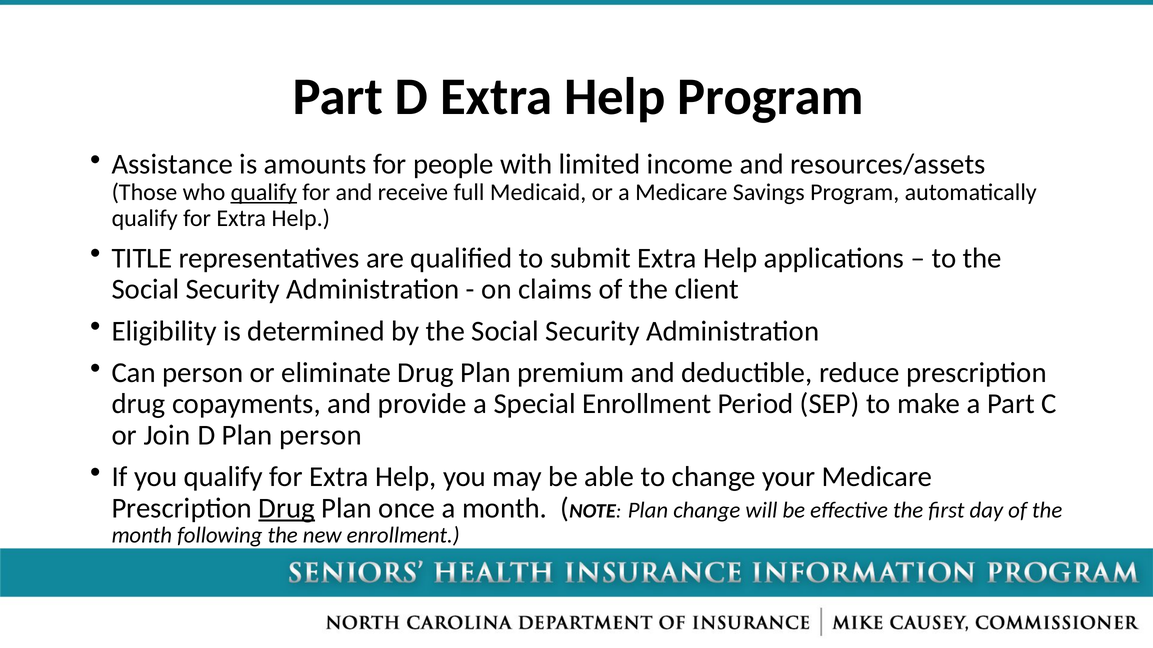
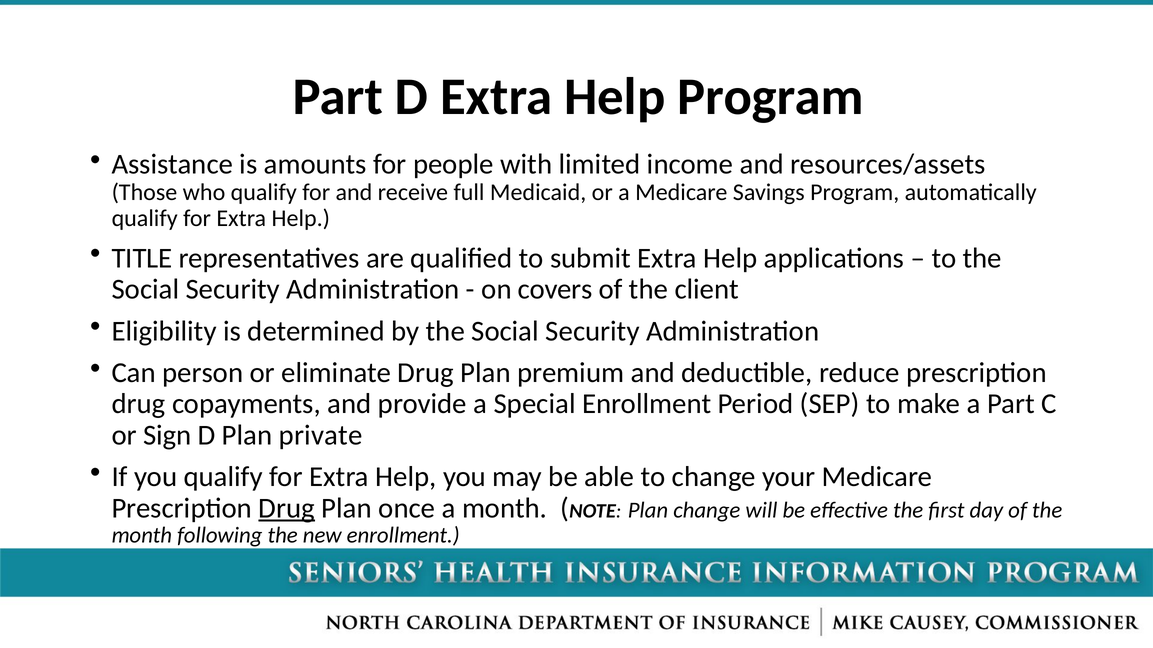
qualify at (264, 192) underline: present -> none
claims: claims -> covers
Join: Join -> Sign
Plan person: person -> private
